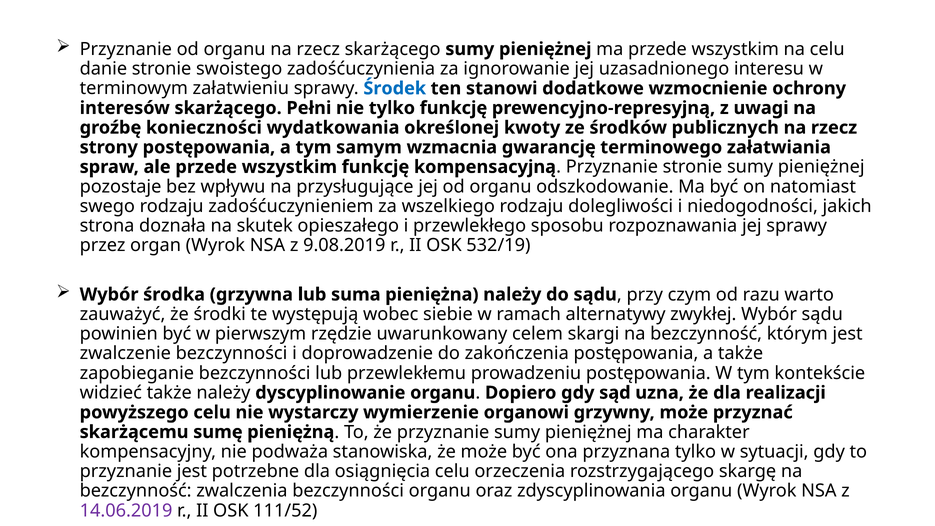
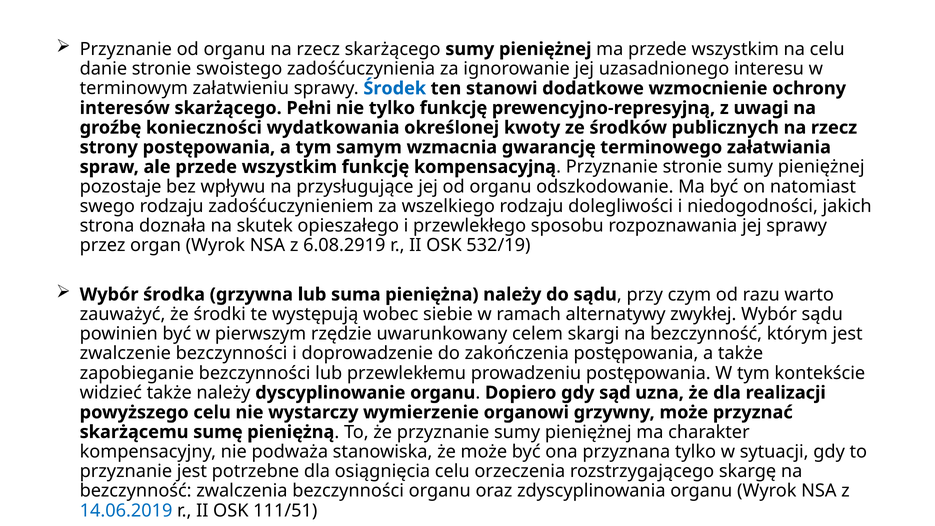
9.08.2019: 9.08.2019 -> 6.08.2919
14.06.2019 colour: purple -> blue
111/52: 111/52 -> 111/51
